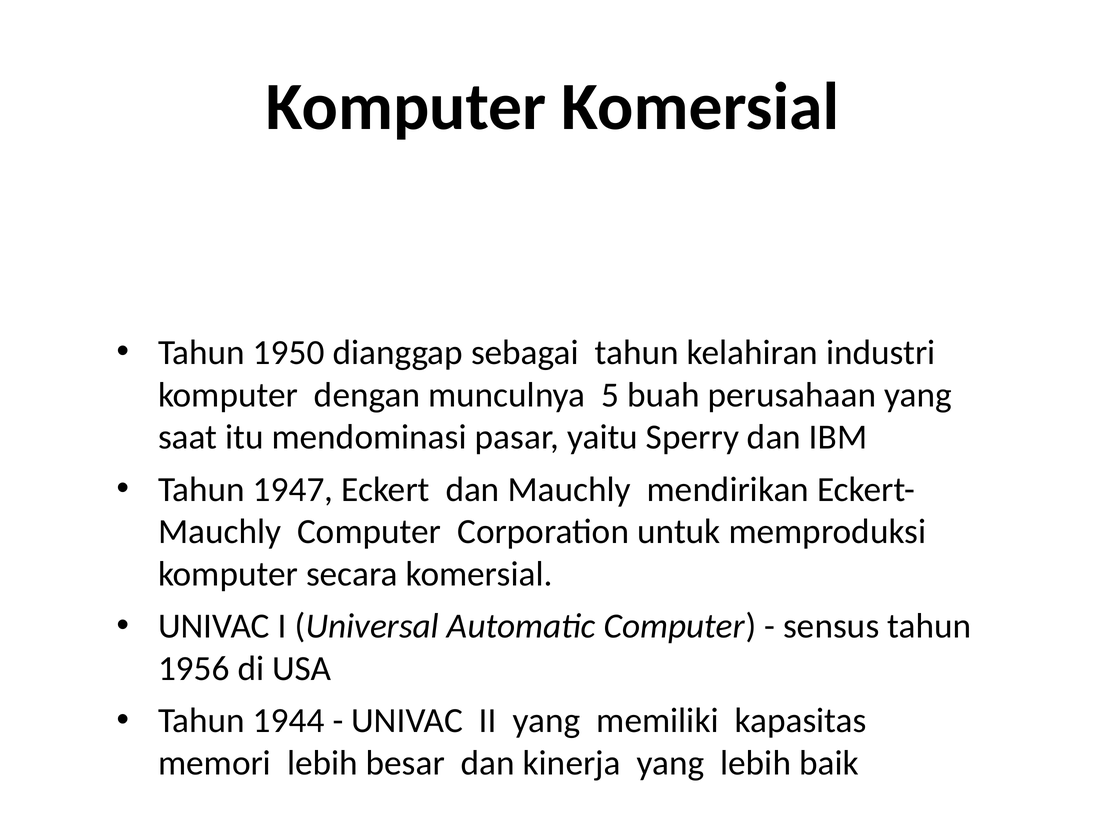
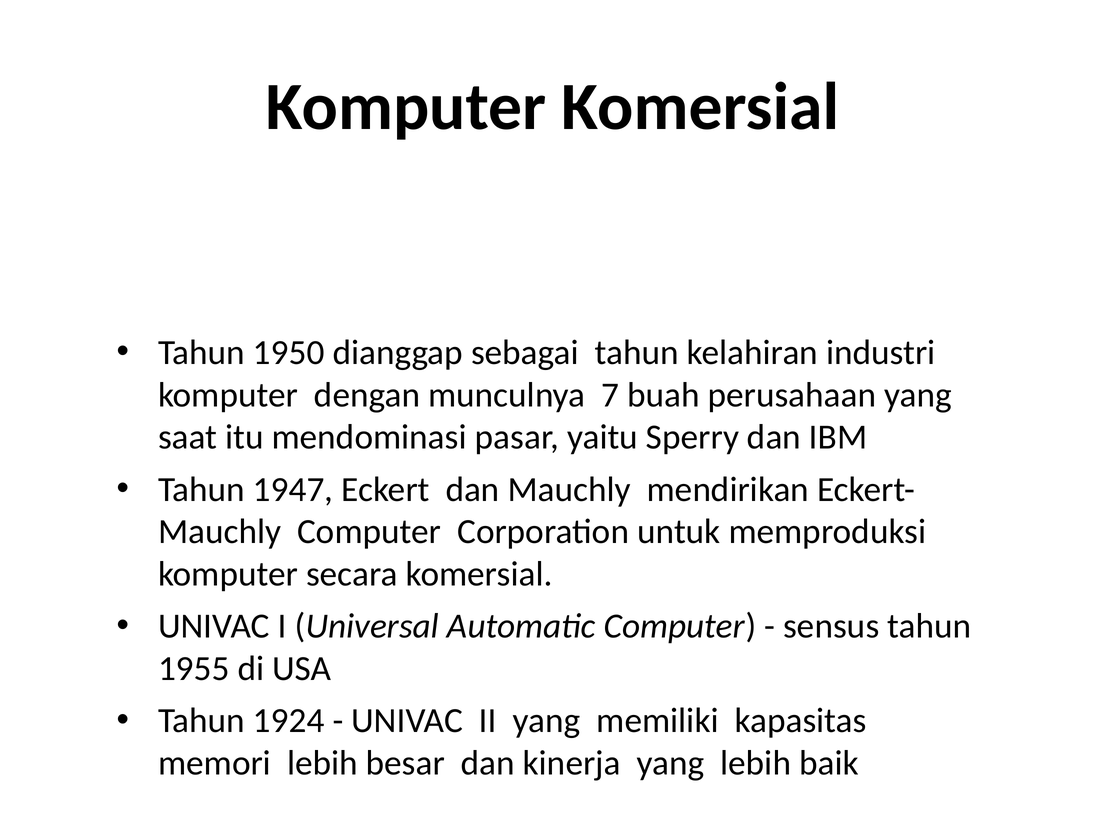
5: 5 -> 7
1956: 1956 -> 1955
1944: 1944 -> 1924
